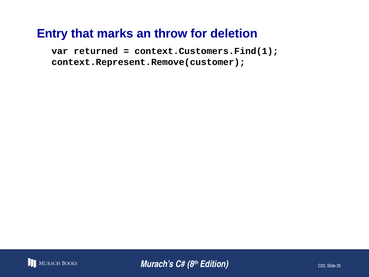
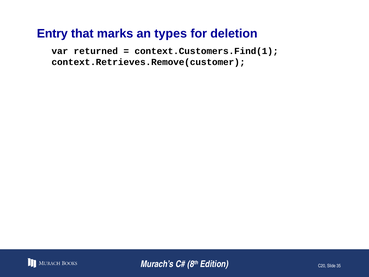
throw: throw -> types
context.Represent.Remove(customer: context.Represent.Remove(customer -> context.Retrieves.Remove(customer
